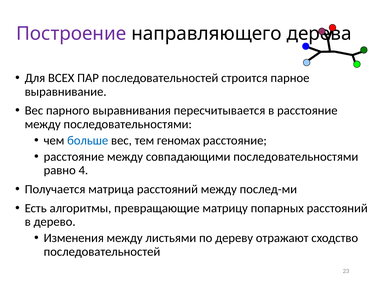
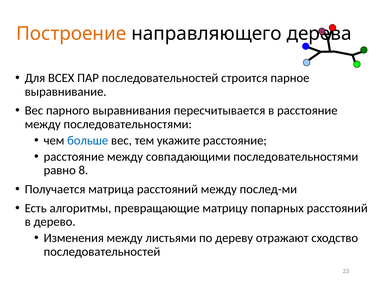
Построение colour: purple -> orange
геномах: геномах -> укажите
4: 4 -> 8
